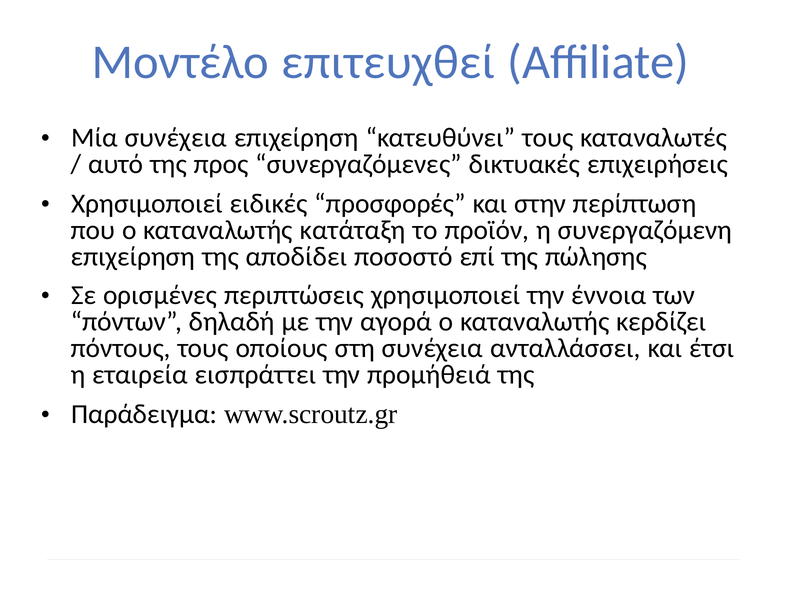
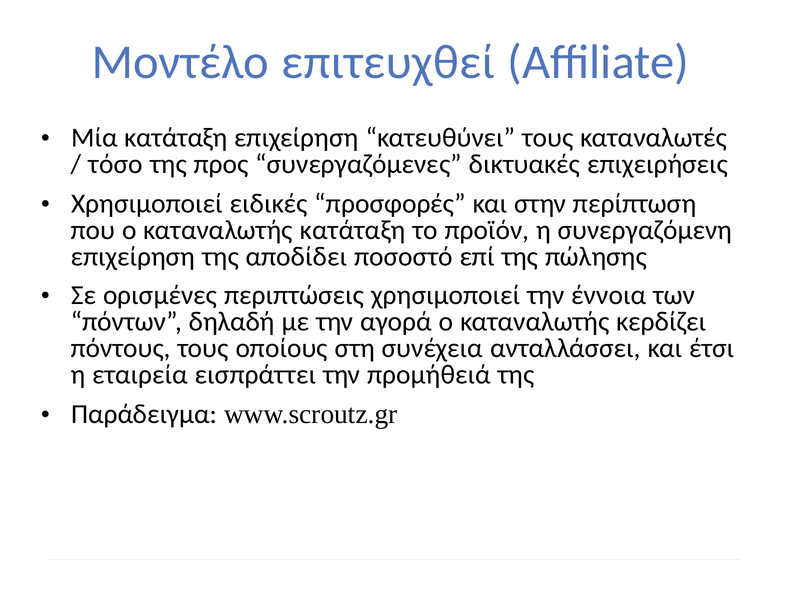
Μία συνέχεια: συνέχεια -> κατάταξη
αυτό: αυτό -> τόσο
